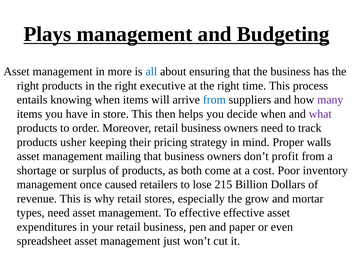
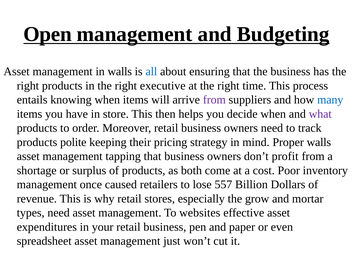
Plays: Plays -> Open
in more: more -> walls
from at (214, 100) colour: blue -> purple
many colour: purple -> blue
usher: usher -> polite
mailing: mailing -> tapping
215: 215 -> 557
To effective: effective -> websites
